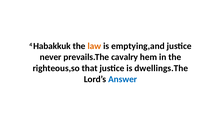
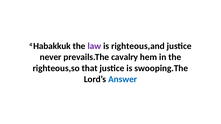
law colour: orange -> purple
emptying,and: emptying,and -> righteous,and
dwellings.The: dwellings.The -> swooping.The
